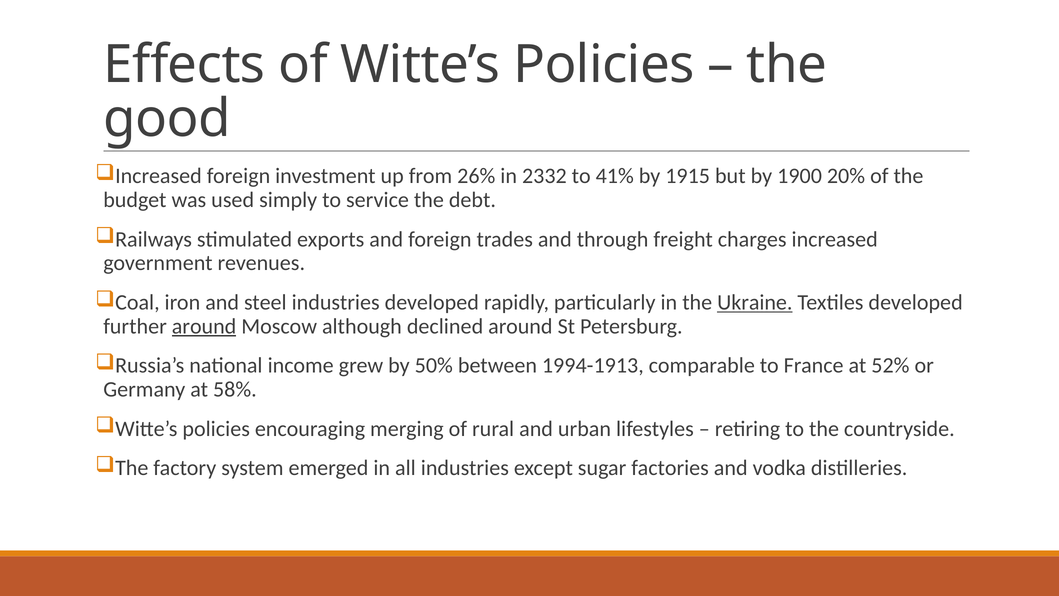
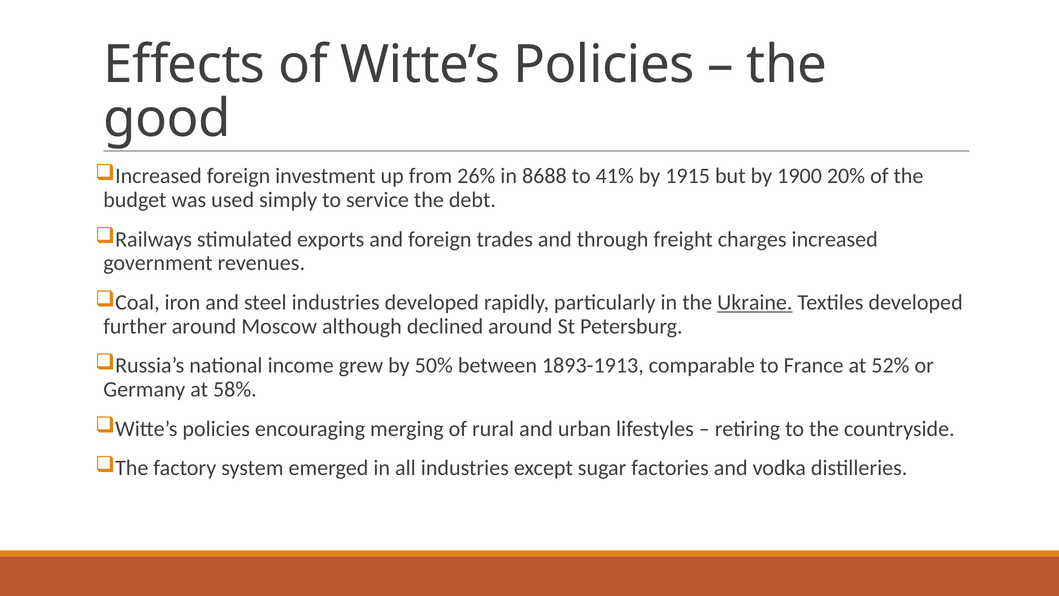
2332: 2332 -> 8688
around at (204, 326) underline: present -> none
1994-1913: 1994-1913 -> 1893-1913
